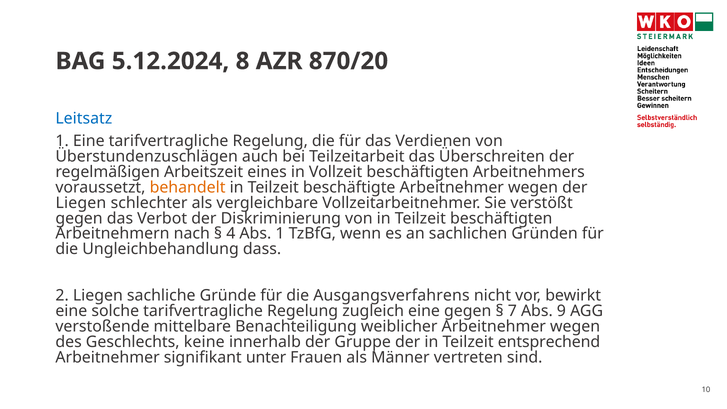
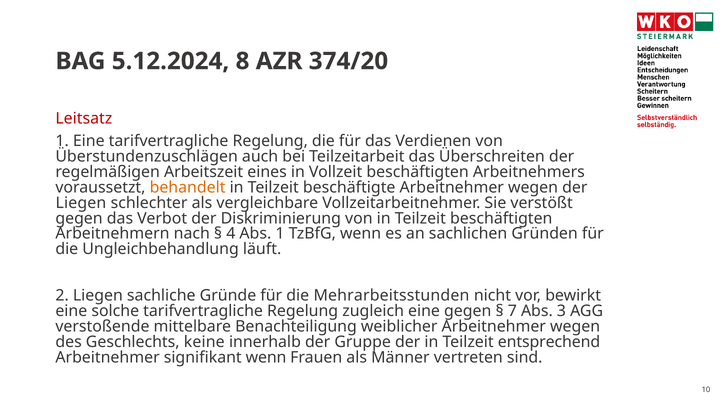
870/20: 870/20 -> 374/20
Leitsatz colour: blue -> red
dass: dass -> läuft
Ausgangsverfahrens: Ausgangsverfahrens -> Mehrarbeitsstunden
9: 9 -> 3
signifikant unter: unter -> wenn
